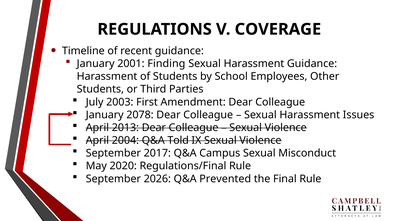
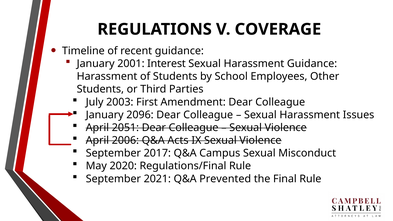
Finding: Finding -> Interest
2078: 2078 -> 2096
2013: 2013 -> 2051
2004: 2004 -> 2006
Told: Told -> Acts
2026: 2026 -> 2021
